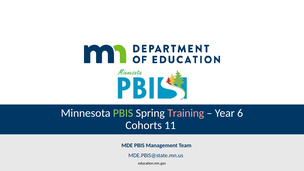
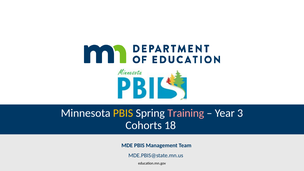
PBIS at (123, 113) colour: light green -> yellow
6: 6 -> 3
11: 11 -> 18
